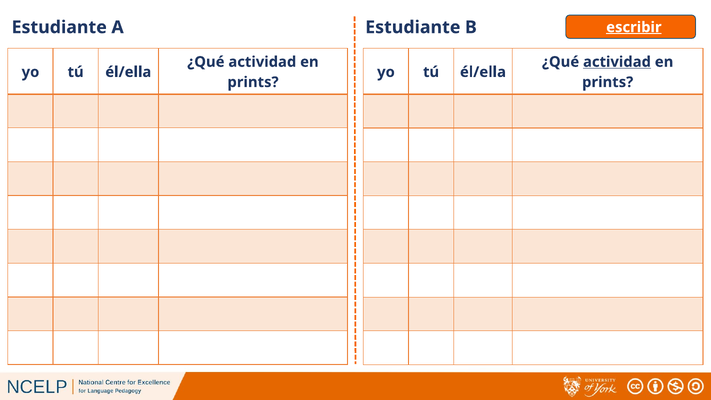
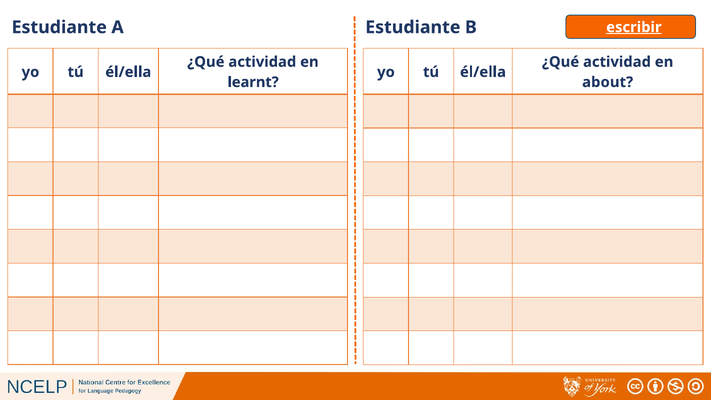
actividad at (617, 62) underline: present -> none
prints at (253, 82): prints -> learnt
prints at (608, 82): prints -> about
